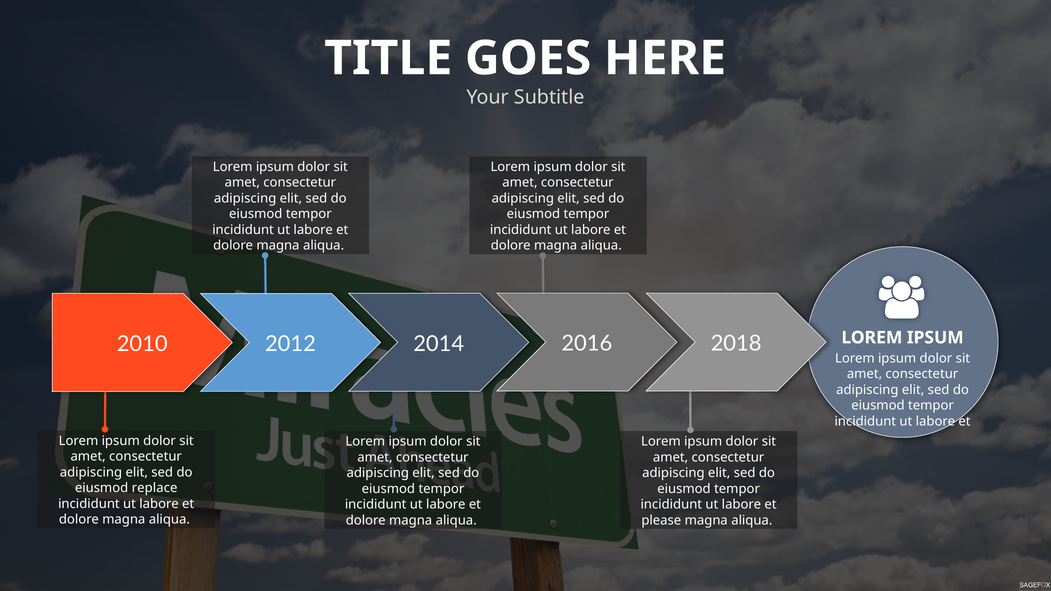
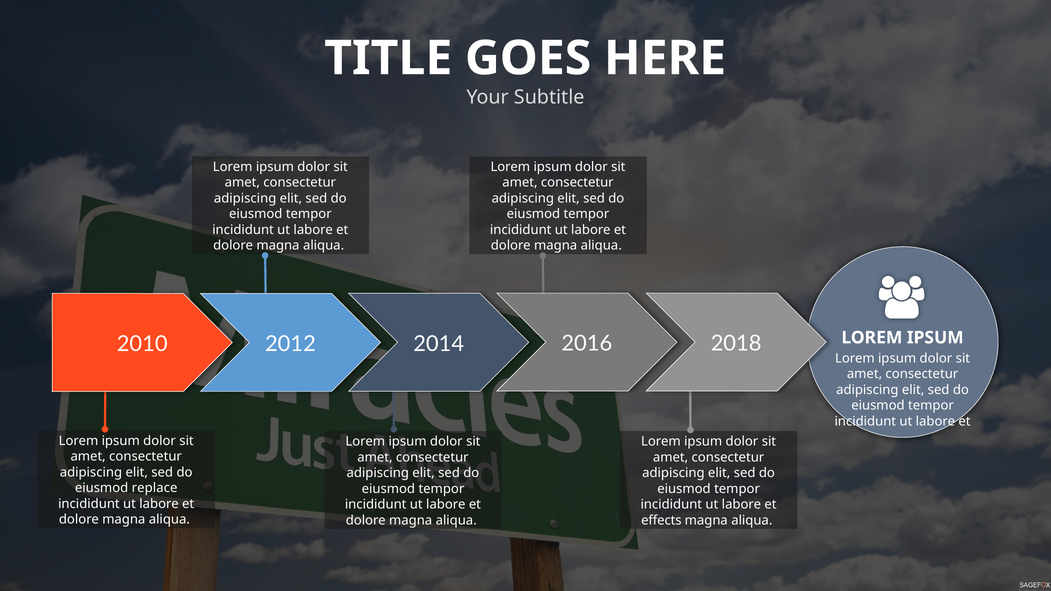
please: please -> effects
